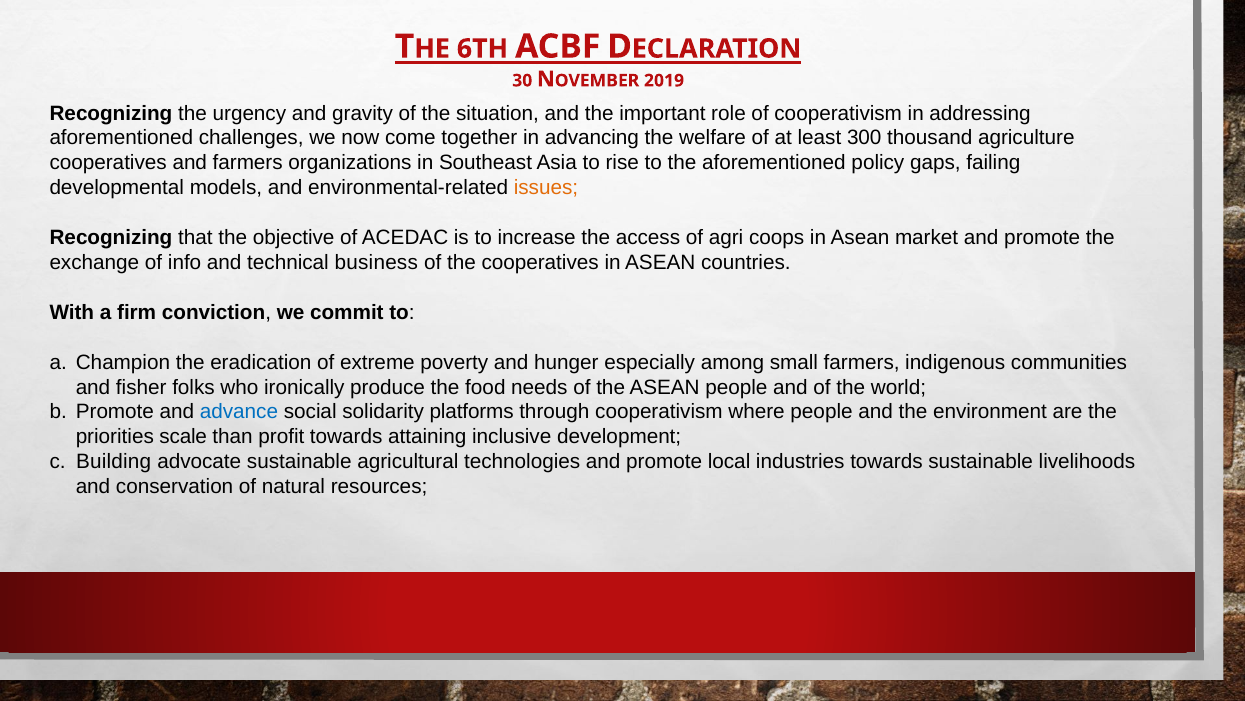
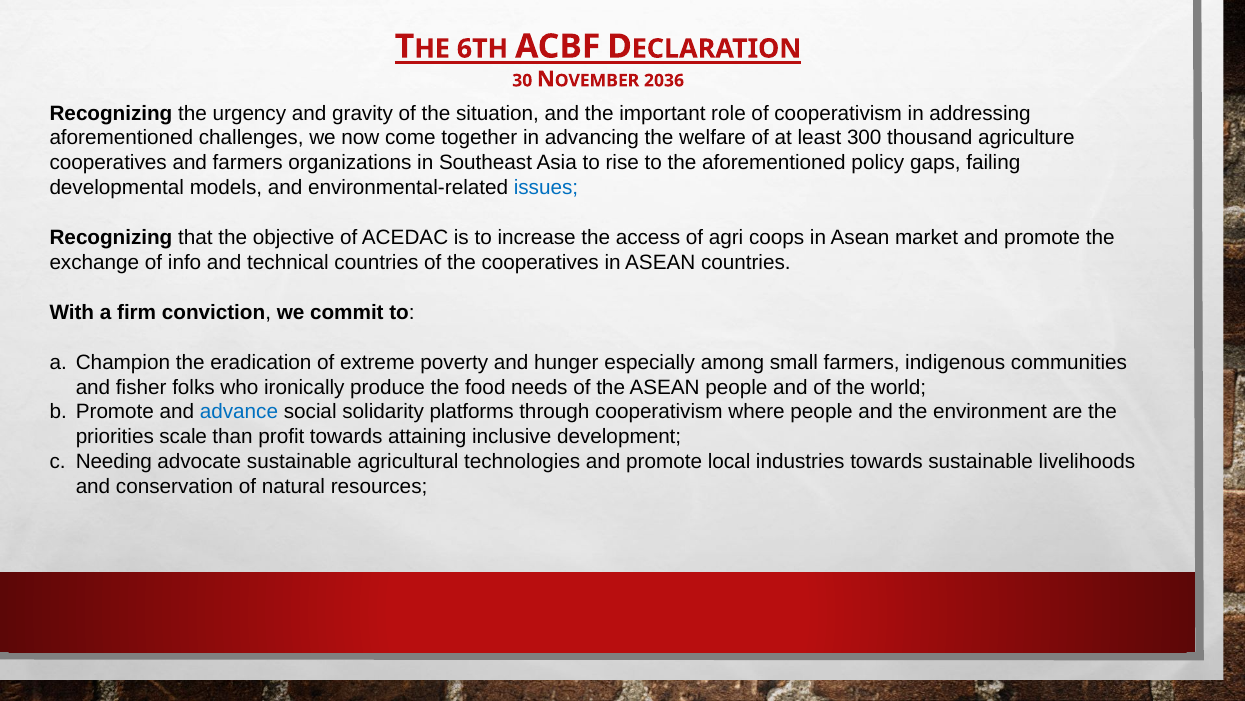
2019: 2019 -> 2036
issues colour: orange -> blue
technical business: business -> countries
Building: Building -> Needing
